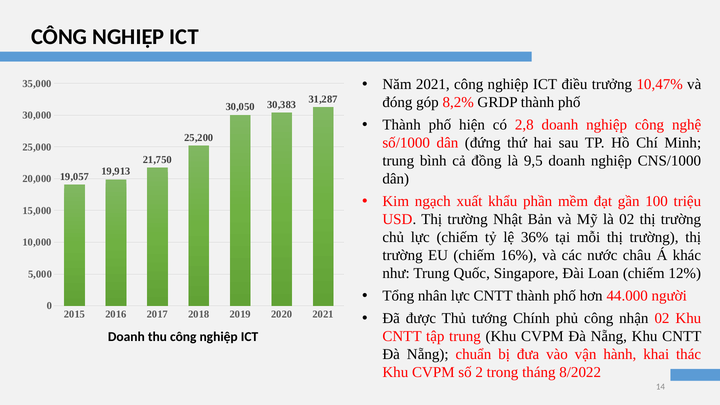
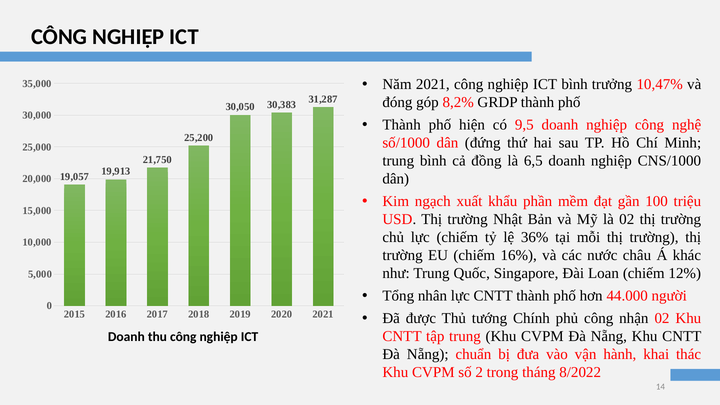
ICT điều: điều -> bình
2,8: 2,8 -> 9,5
9,5: 9,5 -> 6,5
